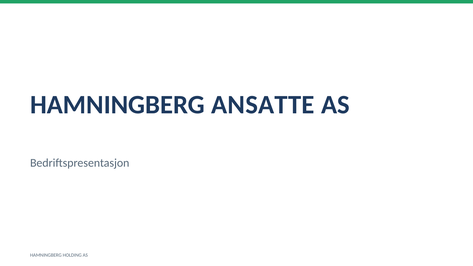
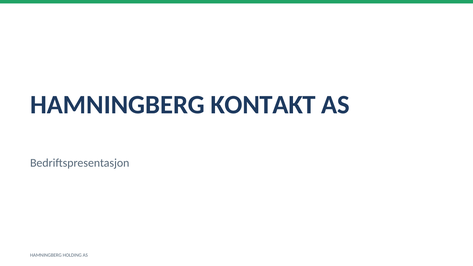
ANSATTE: ANSATTE -> KONTAKT
